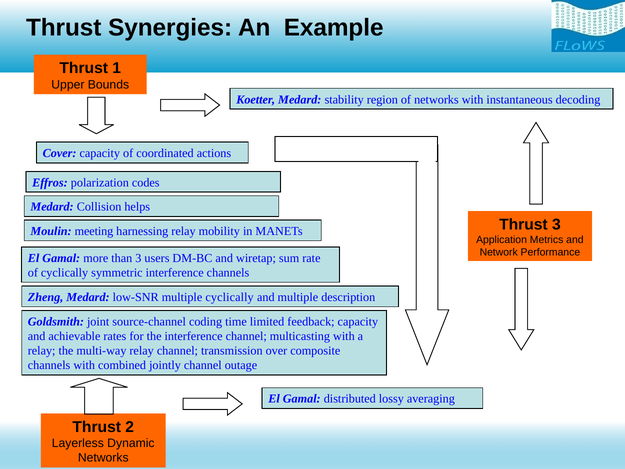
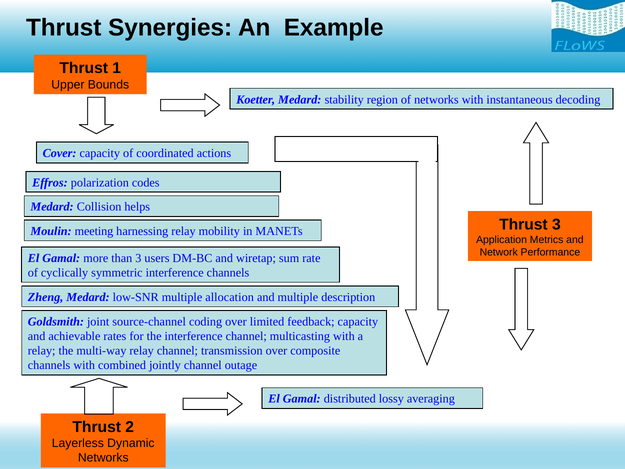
multiple cyclically: cyclically -> allocation
coding time: time -> over
